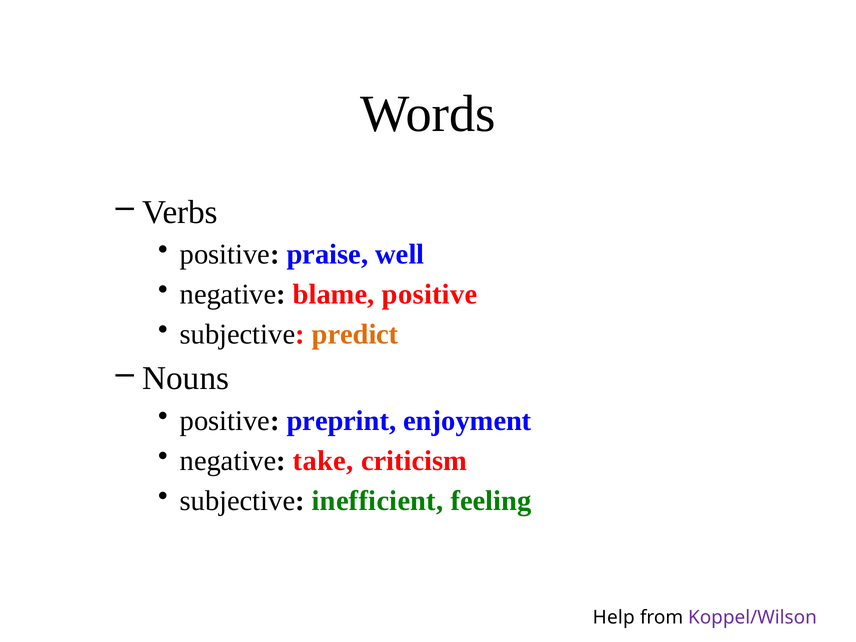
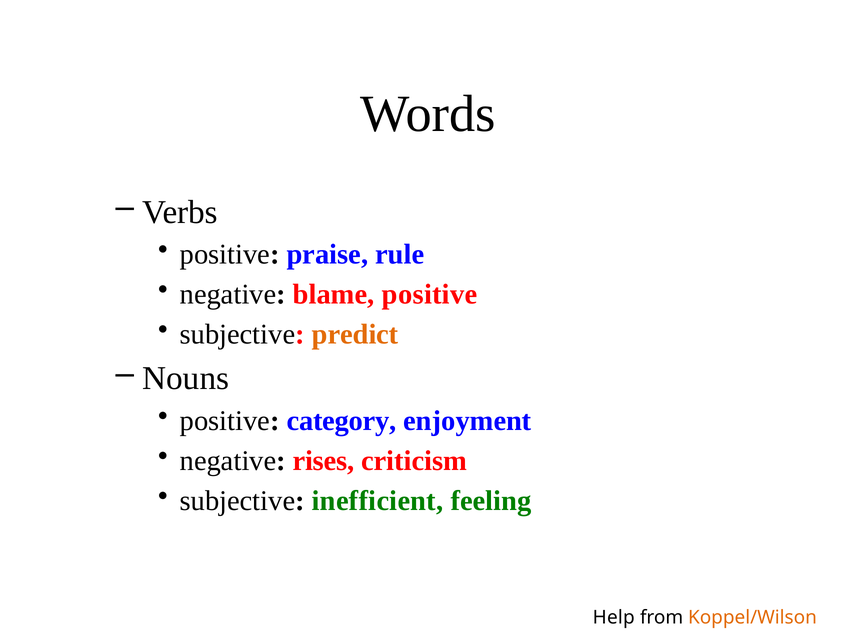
well: well -> rule
preprint: preprint -> category
take: take -> rises
Koppel/Wilson colour: purple -> orange
